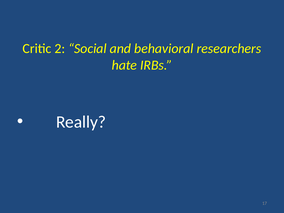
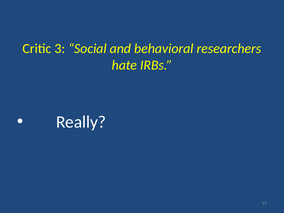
2: 2 -> 3
